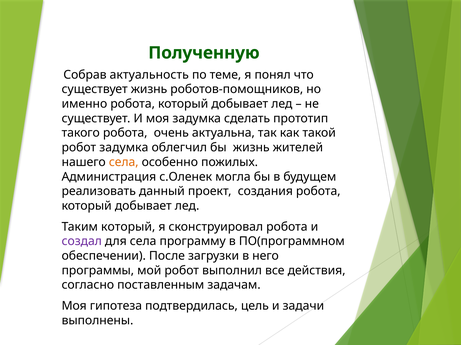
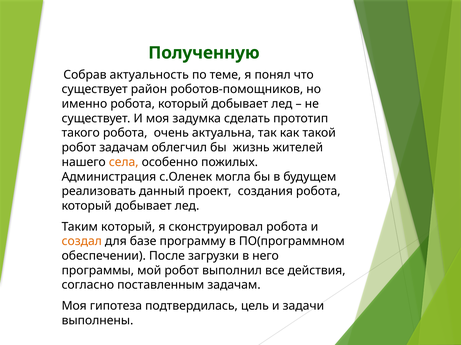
существует жизнь: жизнь -> район
робот задумка: задумка -> задачам
создал colour: purple -> orange
для села: села -> базе
